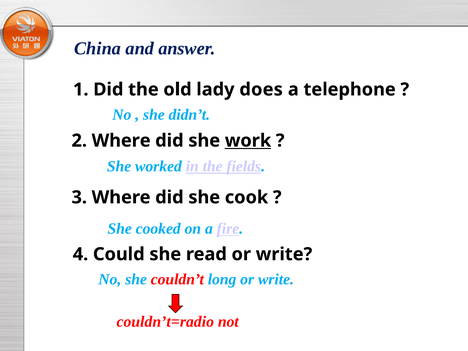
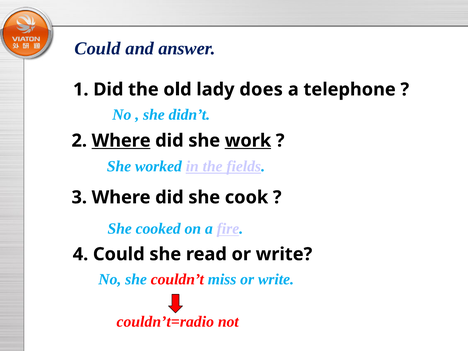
China at (98, 48): China -> Could
Where at (121, 141) underline: none -> present
long: long -> miss
